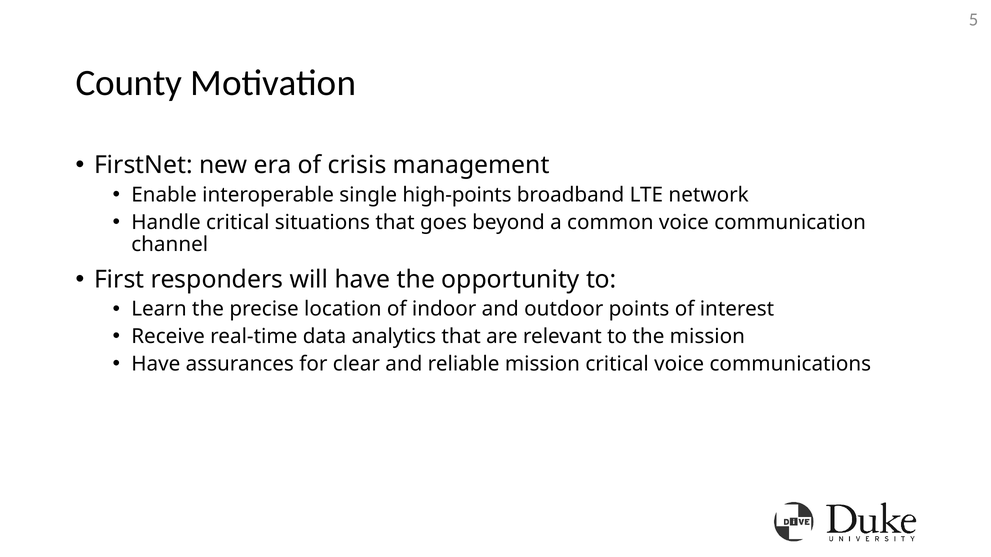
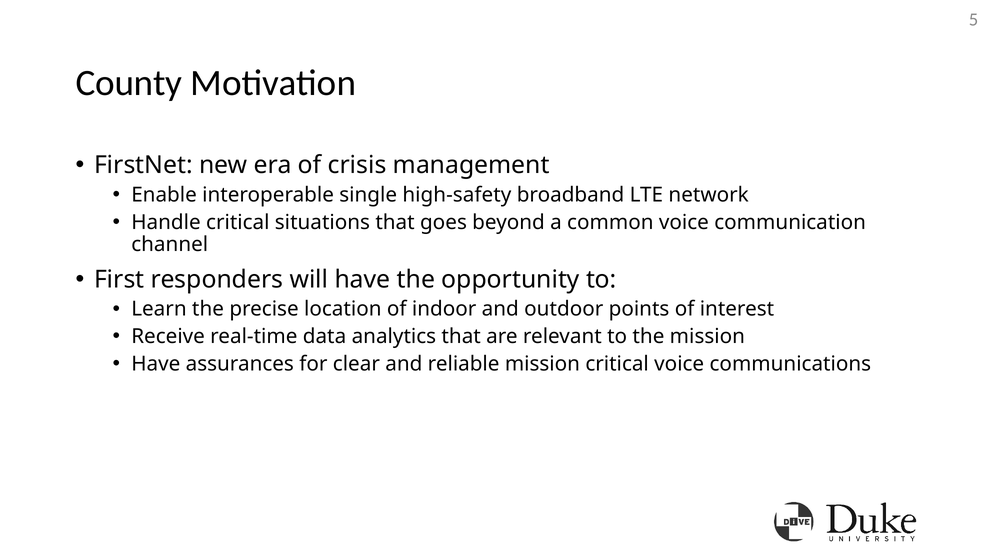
high-points: high-points -> high-safety
